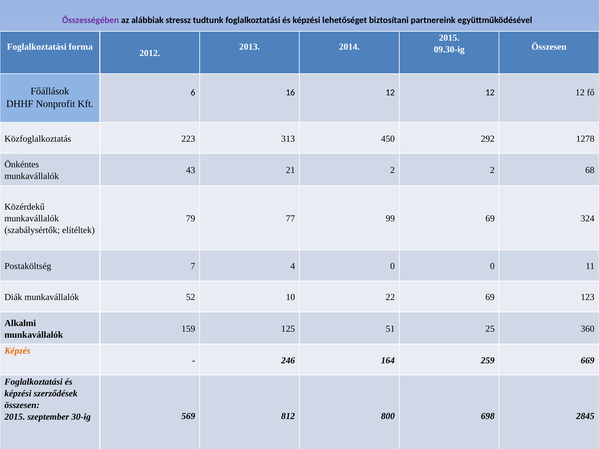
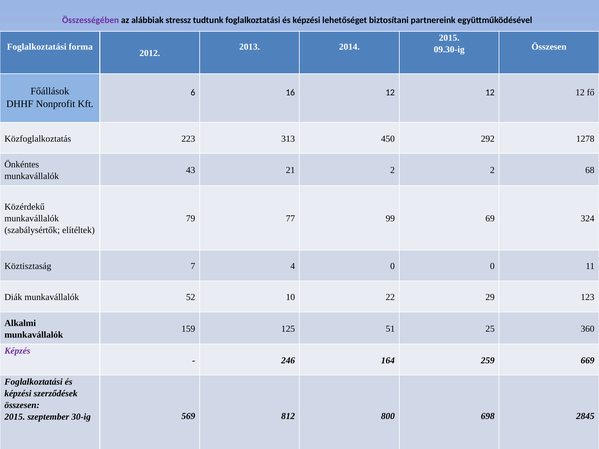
Postaköltség: Postaköltség -> Köztisztaság
22 69: 69 -> 29
Képzés colour: orange -> purple
